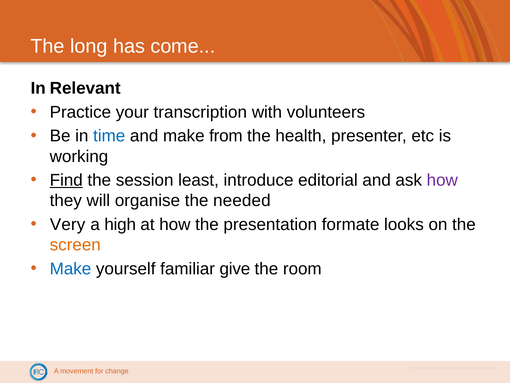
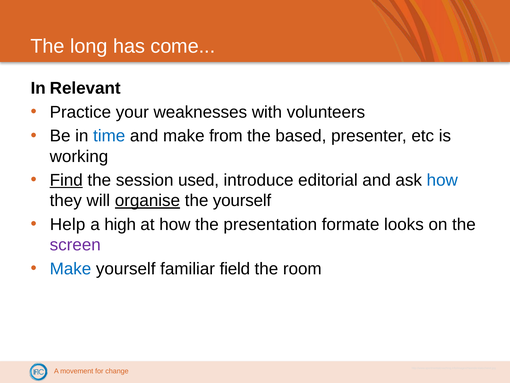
transcription: transcription -> weaknesses
health: health -> based
least: least -> used
how at (442, 180) colour: purple -> blue
organise underline: none -> present
the needed: needed -> yourself
Very: Very -> Help
screen colour: orange -> purple
give: give -> field
